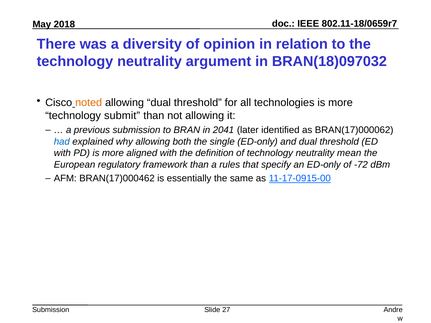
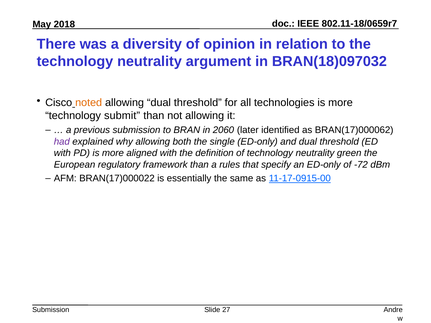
2041: 2041 -> 2060
had colour: blue -> purple
mean: mean -> green
BRAN(17)000462: BRAN(17)000462 -> BRAN(17)000022
